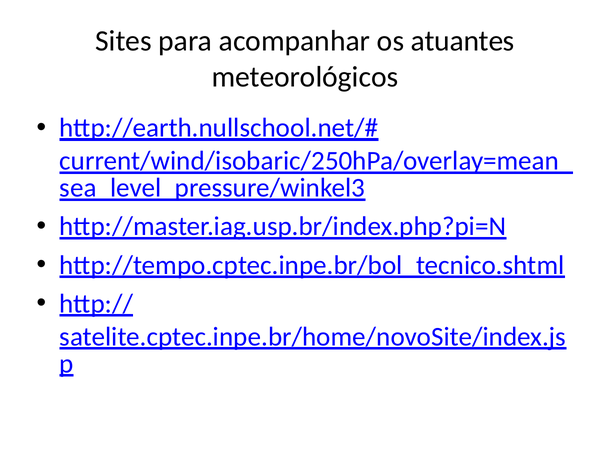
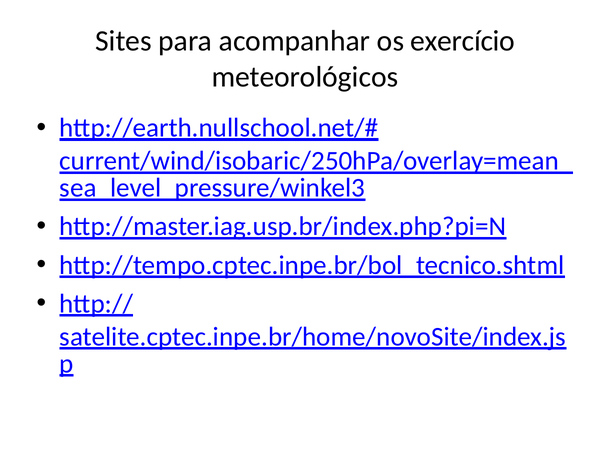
atuantes: atuantes -> exercício
